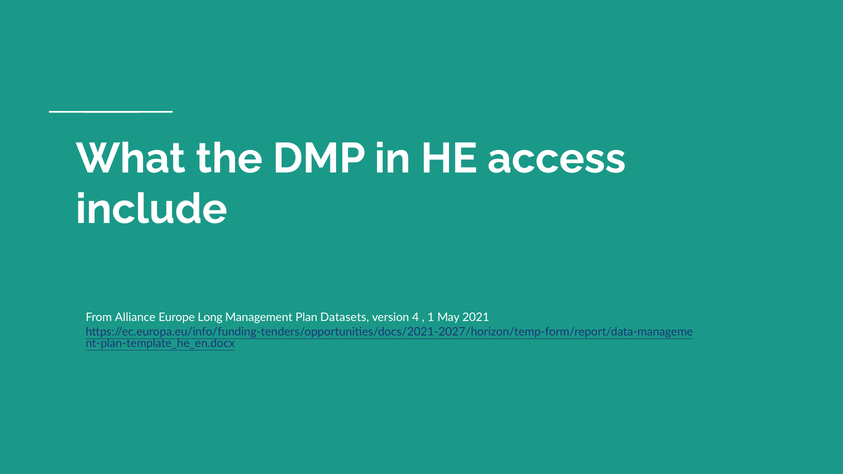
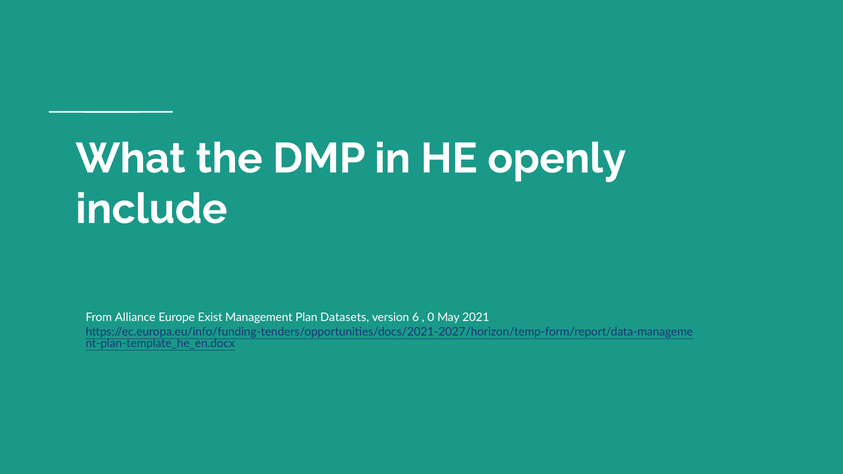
access: access -> openly
Long: Long -> Exist
4: 4 -> 6
1: 1 -> 0
